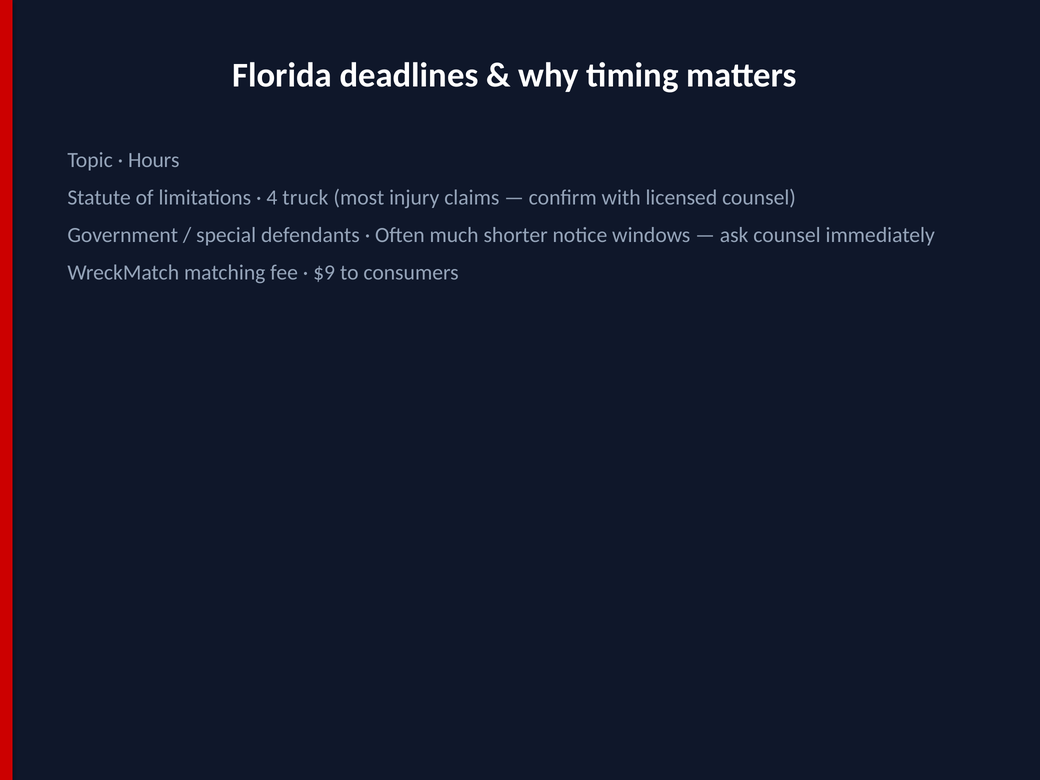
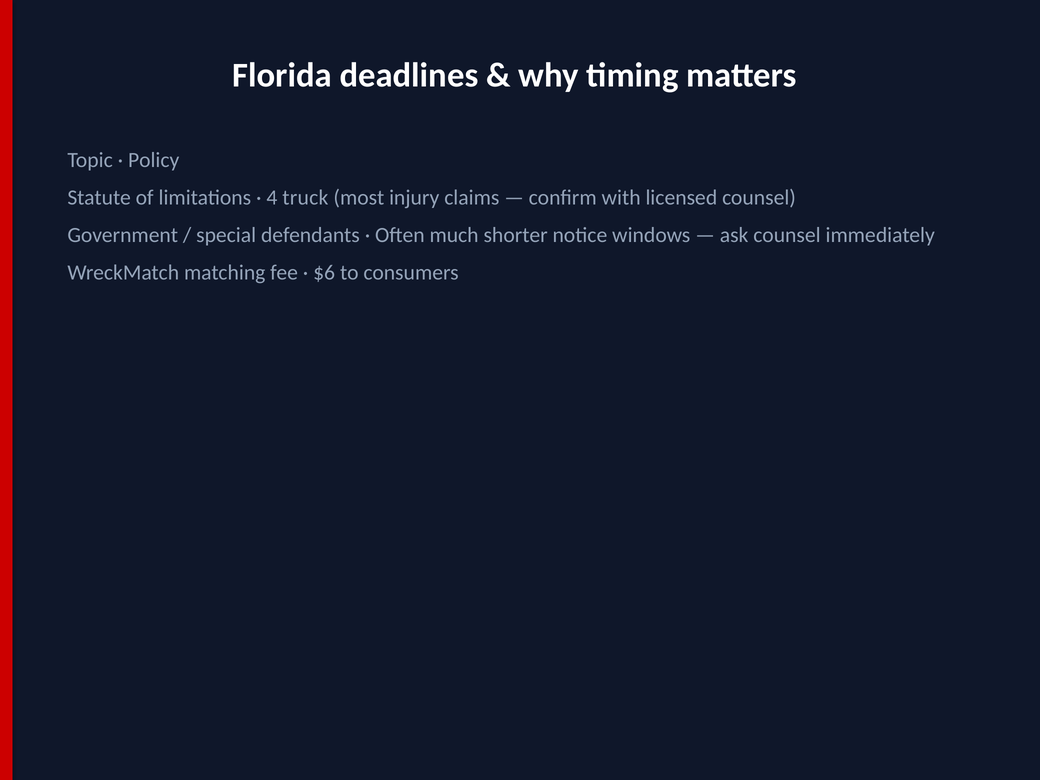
Hours: Hours -> Policy
$9: $9 -> $6
